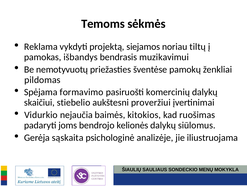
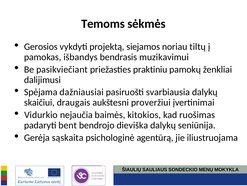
Reklama: Reklama -> Gerosios
nemotyvuotų: nemotyvuotų -> pasikviečiant
šventėse: šventėse -> praktiniu
pildomas: pildomas -> dalijimusi
formavimo: formavimo -> dažniausiai
komercinių: komercinių -> svarbiausia
stiebelio: stiebelio -> draugais
joms: joms -> bent
kelionės: kelionės -> dieviška
siūlomus: siūlomus -> seniūnija
analizėje: analizėje -> agentūrą
